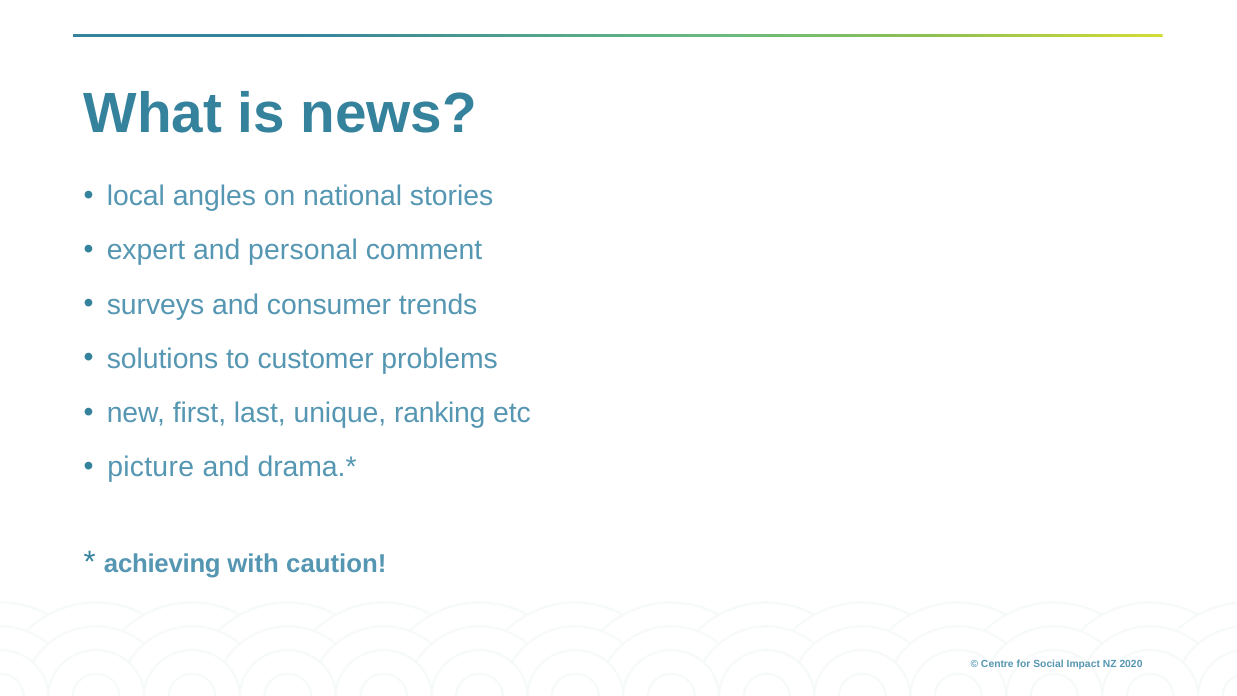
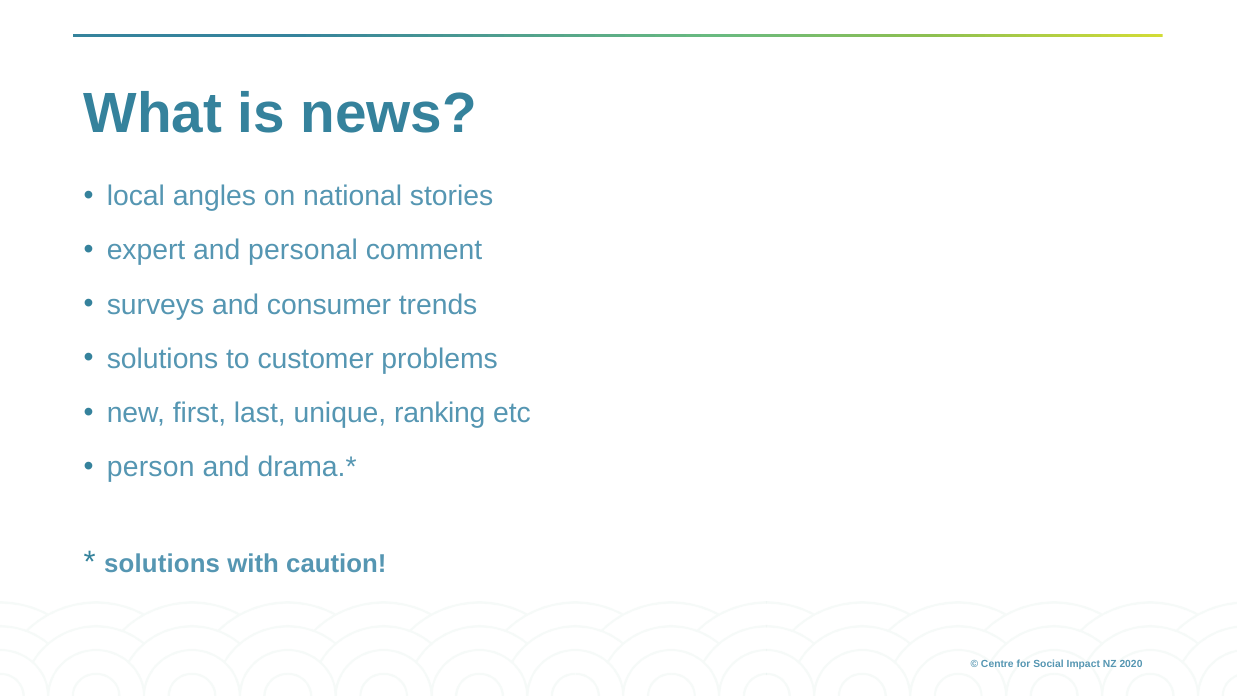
picture: picture -> person
achieving at (162, 564): achieving -> solutions
